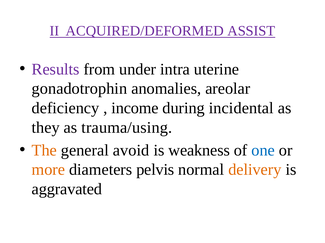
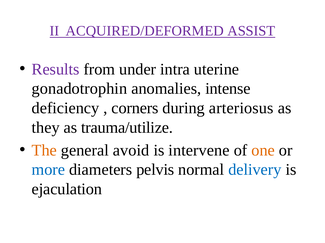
areolar: areolar -> intense
income: income -> corners
incidental: incidental -> arteriosus
trauma/using: trauma/using -> trauma/utilize
weakness: weakness -> intervene
one colour: blue -> orange
more colour: orange -> blue
delivery colour: orange -> blue
aggravated: aggravated -> ejaculation
